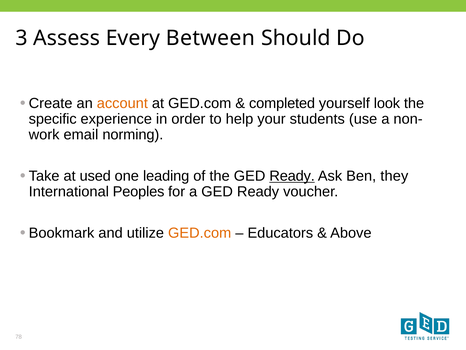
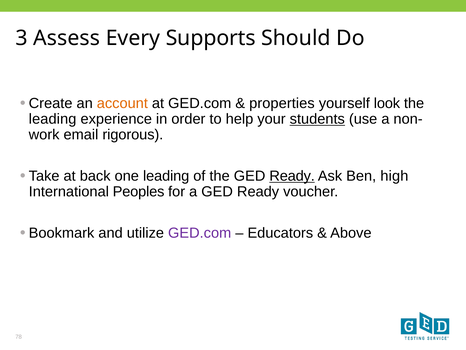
Between: Between -> Supports
completed: completed -> properties
specific at (53, 119): specific -> leading
students underline: none -> present
norming: norming -> rigorous
used: used -> back
they: they -> high
GED.com at (200, 233) colour: orange -> purple
